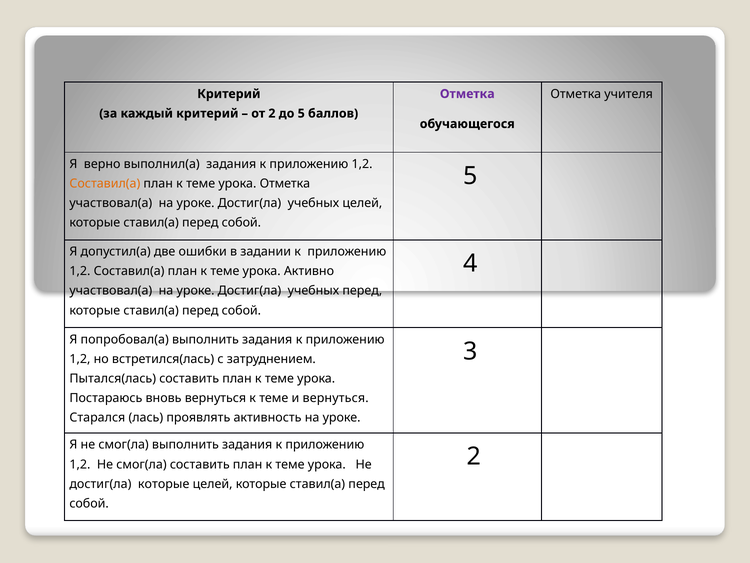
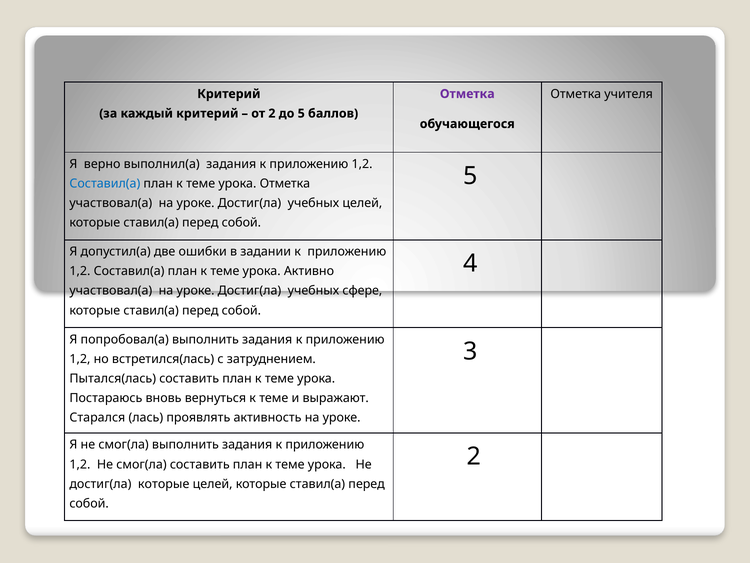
Составил(а at (105, 183) colour: orange -> blue
учебных перед: перед -> сфере
и вернуться: вернуться -> выражают
